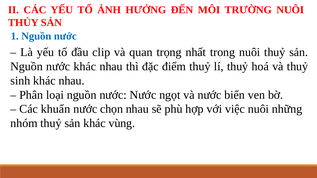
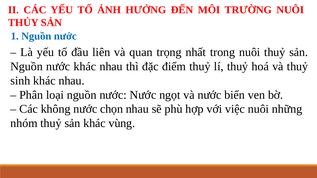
clip: clip -> liên
khuẩn: khuẩn -> không
